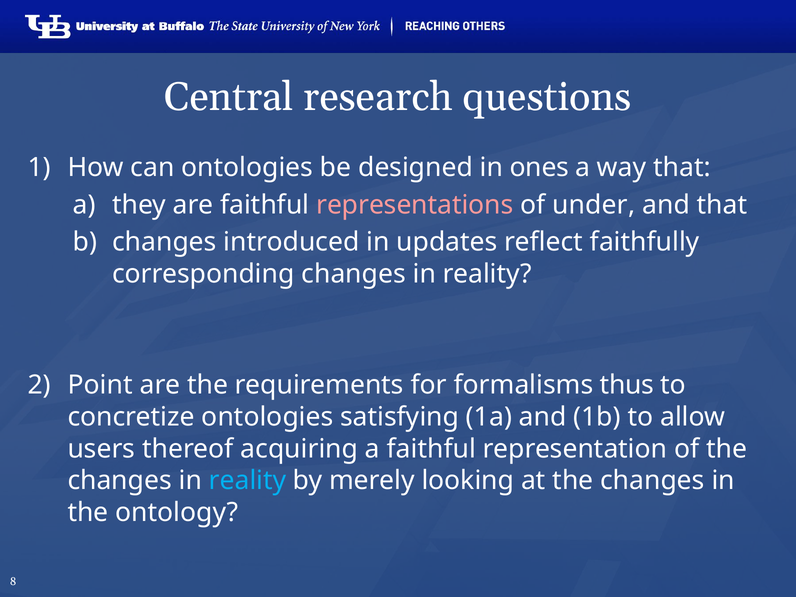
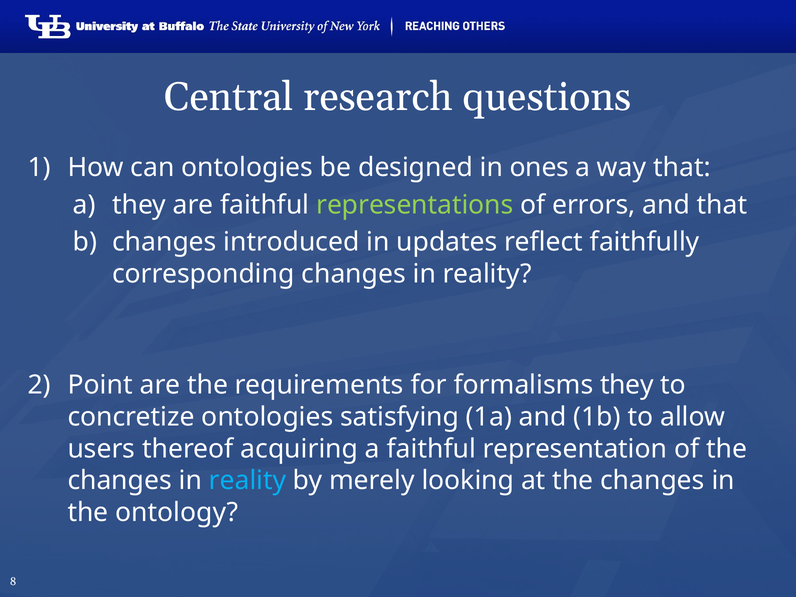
representations colour: pink -> light green
under: under -> errors
formalisms thus: thus -> they
